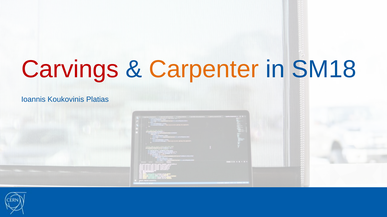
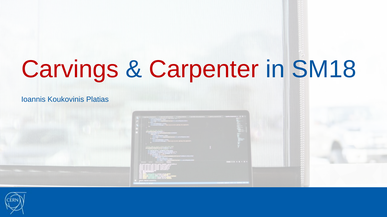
Carpenter colour: orange -> red
